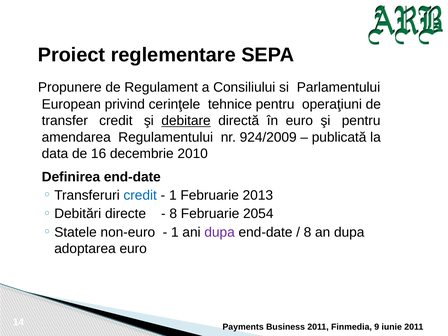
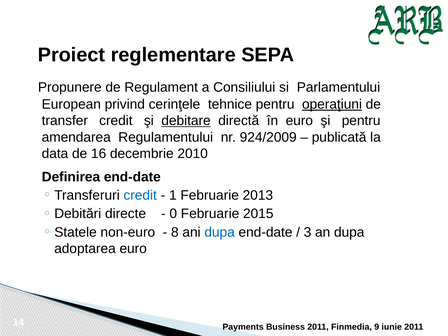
operaţiuni underline: none -> present
8 at (173, 214): 8 -> 0
2054: 2054 -> 2015
1 at (175, 232): 1 -> 8
dupa at (220, 232) colour: purple -> blue
8 at (308, 232): 8 -> 3
